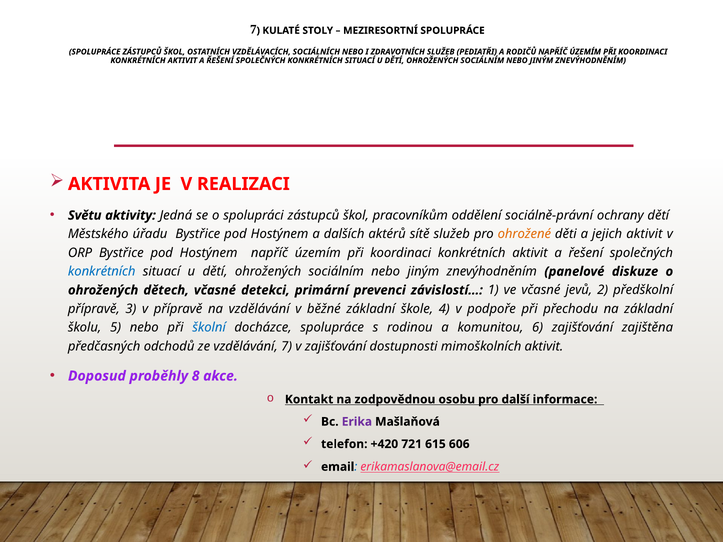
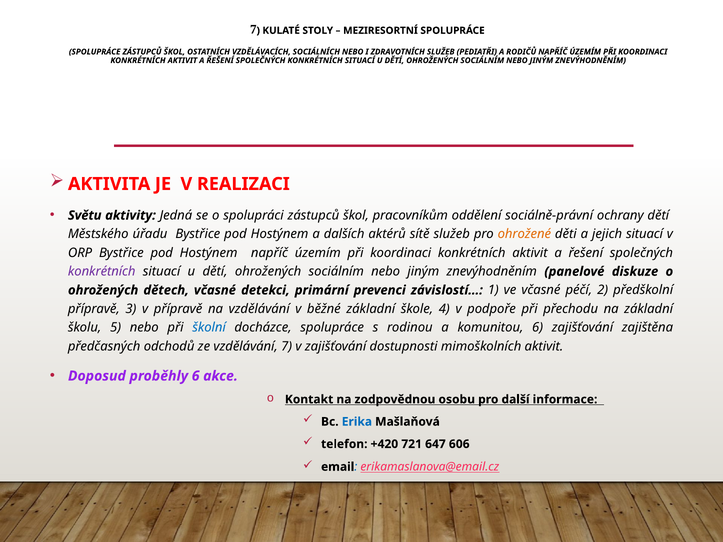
jejich aktivit: aktivit -> situací
konkrétních at (102, 272) colour: blue -> purple
jevů: jevů -> péčí
proběhly 8: 8 -> 6
Erika colour: purple -> blue
615: 615 -> 647
